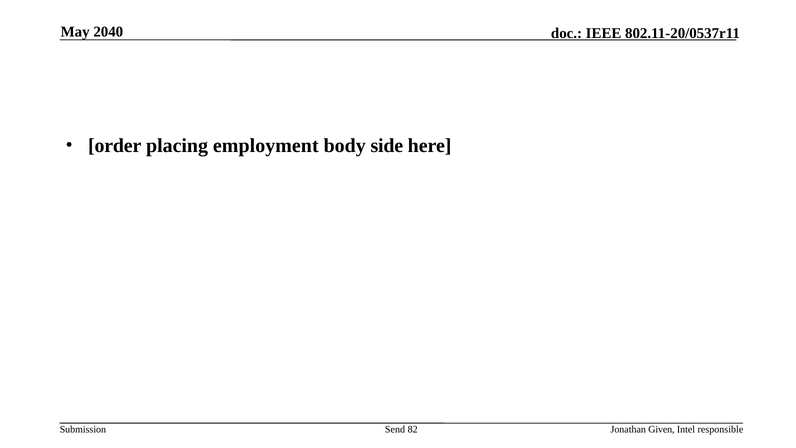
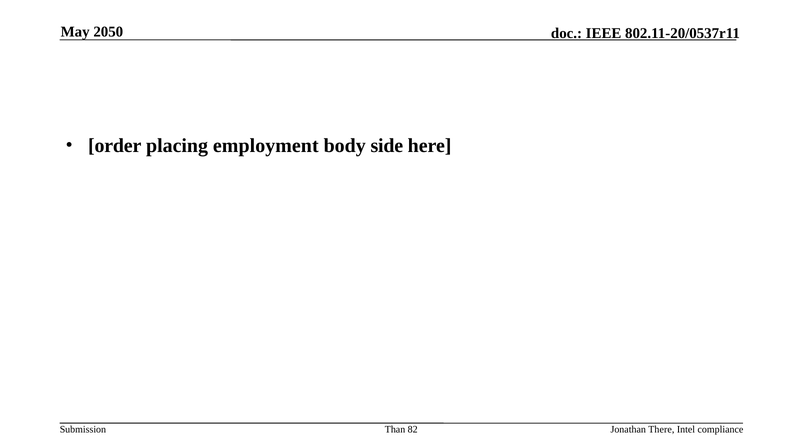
2040: 2040 -> 2050
Send: Send -> Than
Given: Given -> There
responsible: responsible -> compliance
